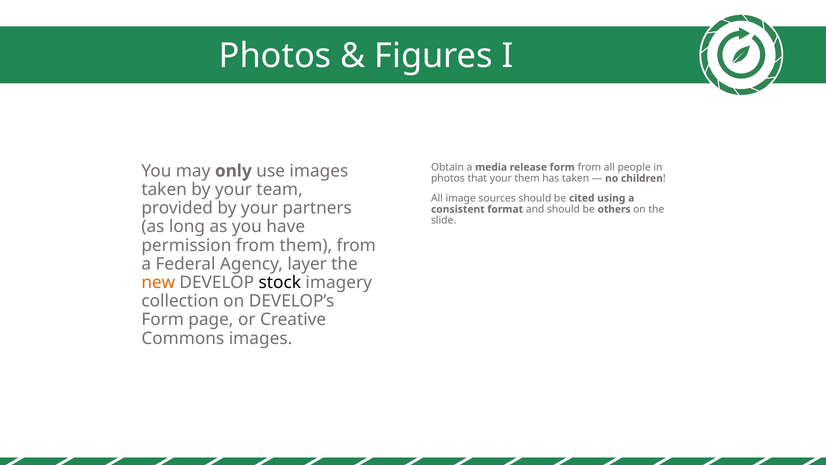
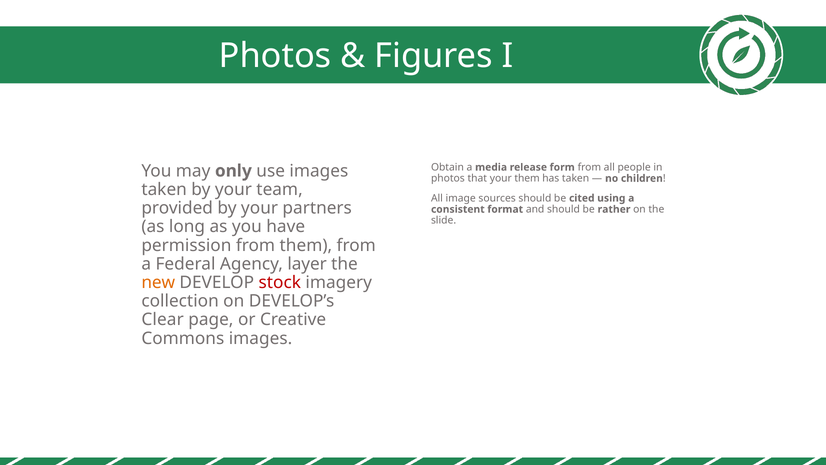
others: others -> rather
stock colour: black -> red
Form at (163, 319): Form -> Clear
